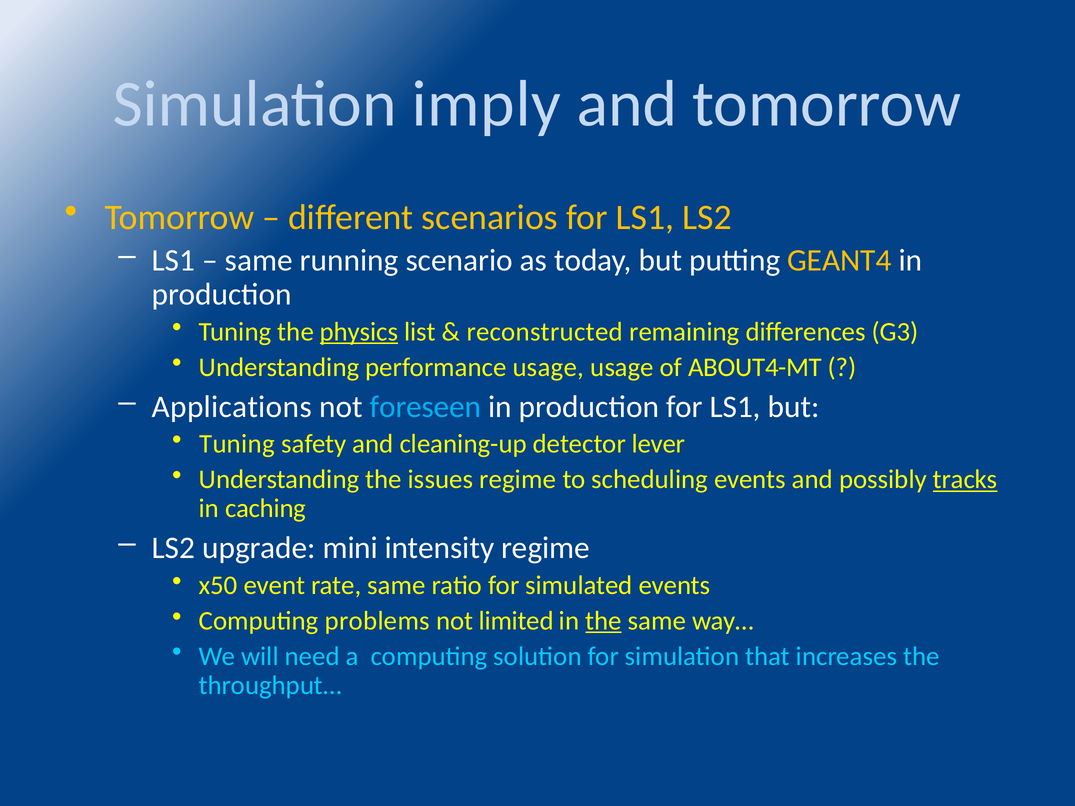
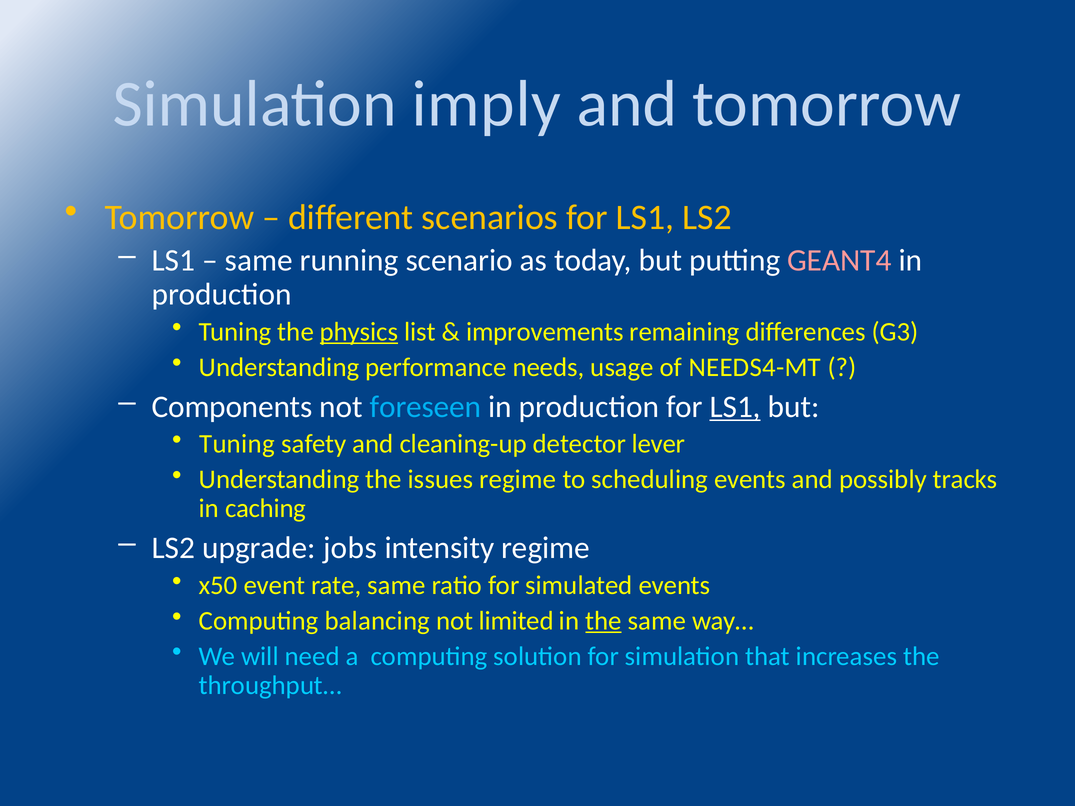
GEANT4 colour: yellow -> pink
reconstructed: reconstructed -> improvements
performance usage: usage -> needs
ABOUT4-MT: ABOUT4-MT -> NEEDS4-MT
Applications: Applications -> Components
LS1 at (735, 407) underline: none -> present
tracks underline: present -> none
mini: mini -> jobs
problems: problems -> balancing
